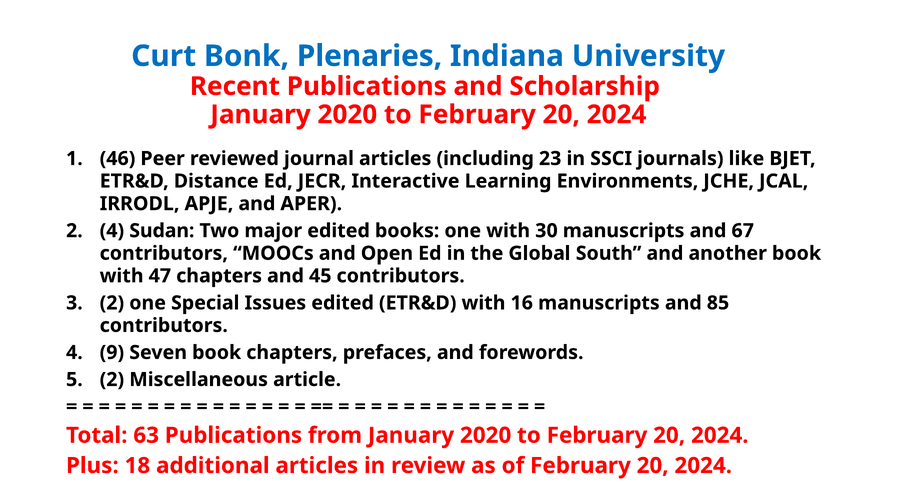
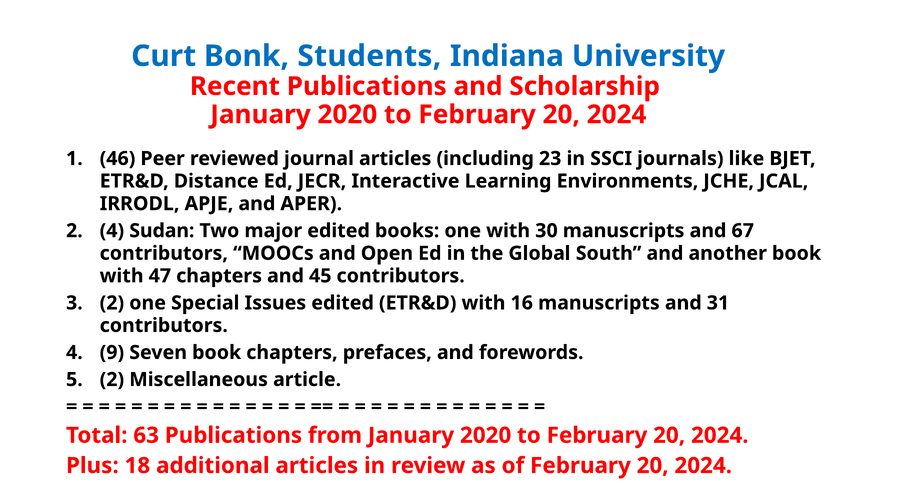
Plenaries: Plenaries -> Students
85: 85 -> 31
